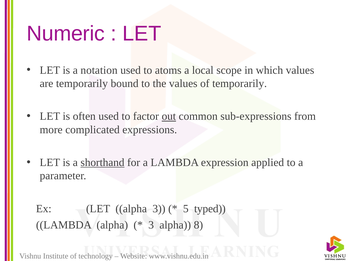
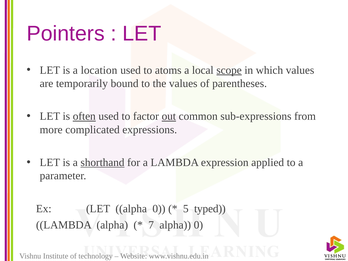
Numeric: Numeric -> Pointers
notation: notation -> location
scope underline: none -> present
of temporarily: temporarily -> parentheses
often underline: none -> present
LET alpha 3: 3 -> 0
3 at (151, 225): 3 -> 7
8 at (198, 225): 8 -> 0
